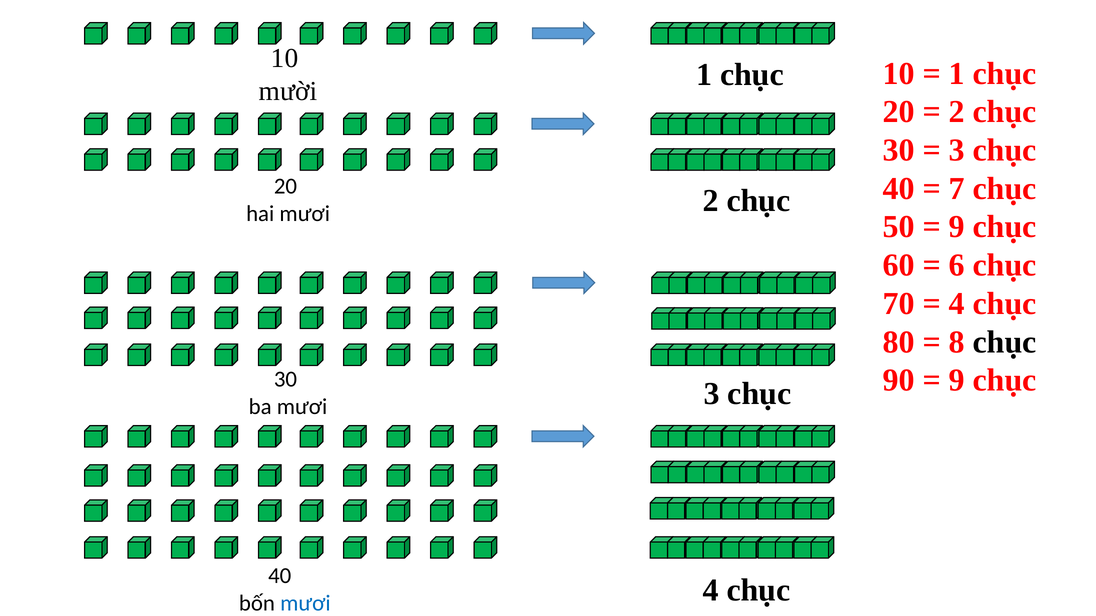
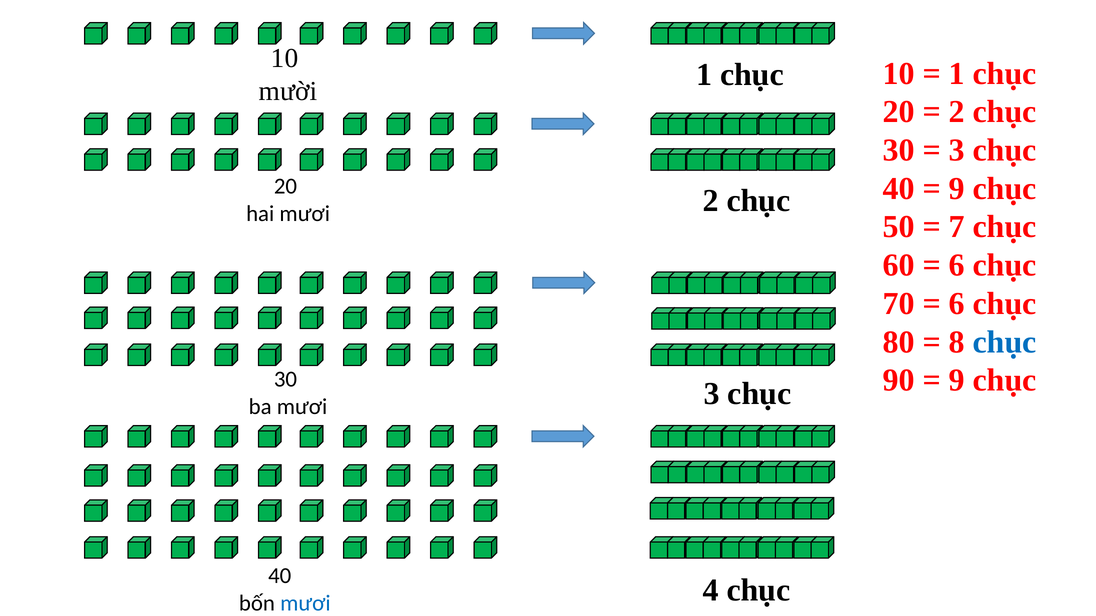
7 at (957, 189): 7 -> 9
9 at (957, 227): 9 -> 7
4 at (957, 304): 4 -> 6
chục at (1005, 342) colour: black -> blue
